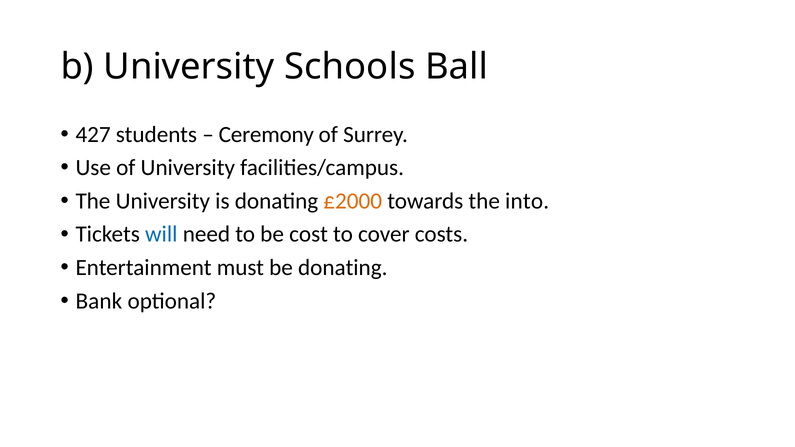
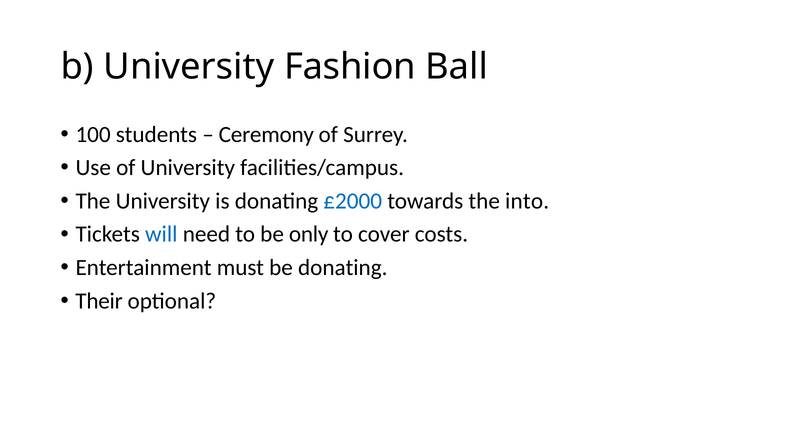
Schools: Schools -> Fashion
427: 427 -> 100
£2000 colour: orange -> blue
cost: cost -> only
Bank: Bank -> Their
